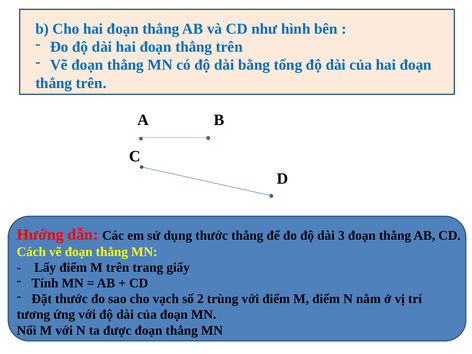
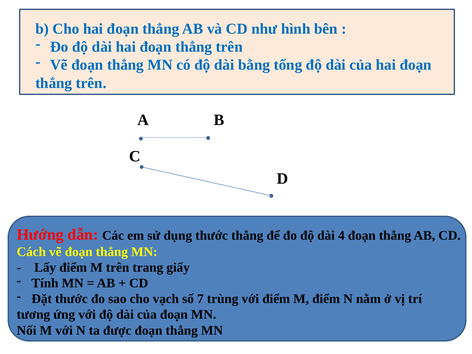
3: 3 -> 4
2: 2 -> 7
